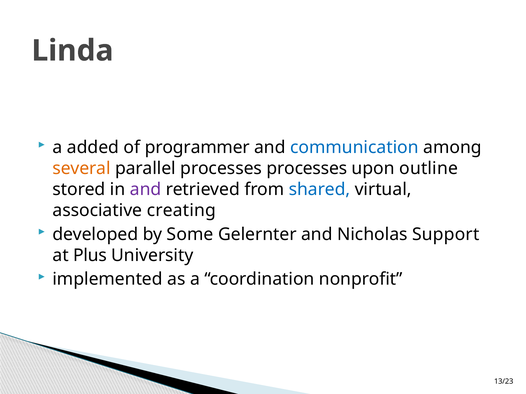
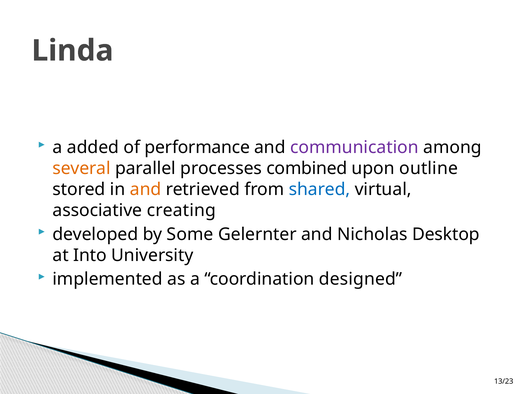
programmer: programmer -> performance
communication colour: blue -> purple
processes processes: processes -> combined
and at (146, 190) colour: purple -> orange
Support: Support -> Desktop
Plus: Plus -> Into
nonprofit: nonprofit -> designed
